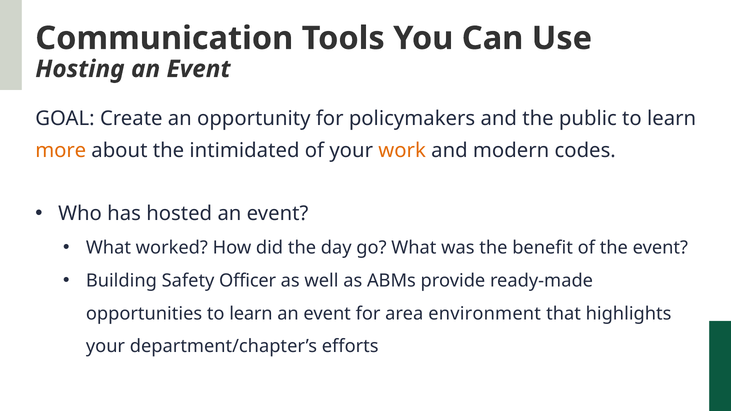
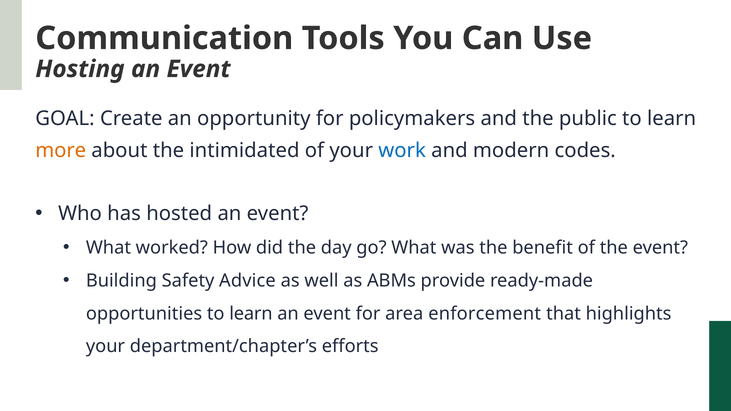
work colour: orange -> blue
Officer: Officer -> Advice
environment: environment -> enforcement
